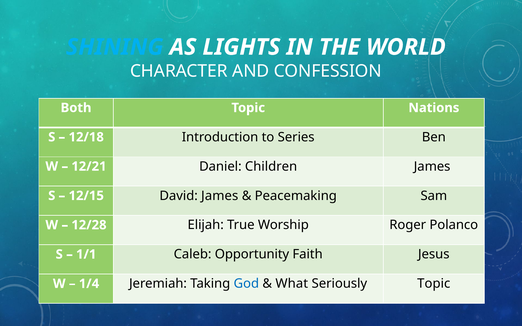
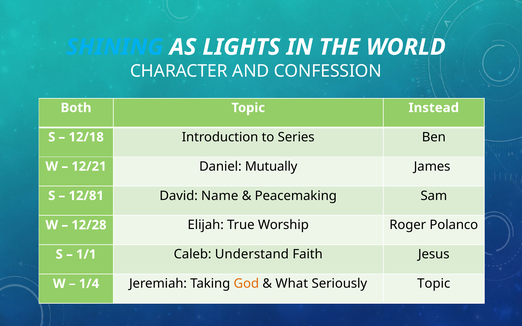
Nations: Nations -> Instead
Children: Children -> Mutually
12/15: 12/15 -> 12/81
David James: James -> Name
Opportunity: Opportunity -> Understand
God colour: blue -> orange
